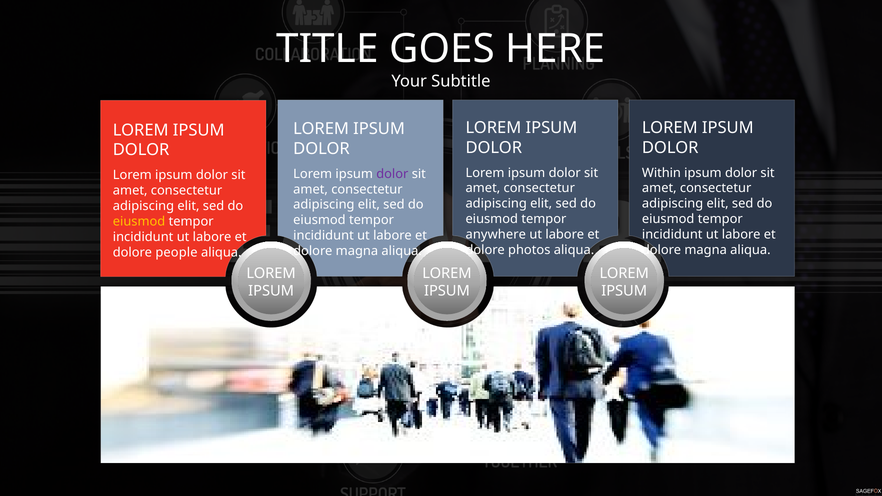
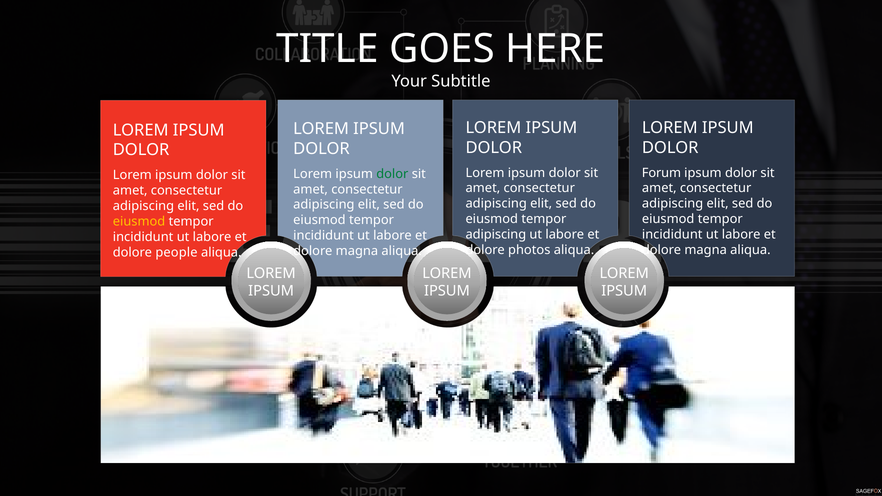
Within: Within -> Forum
dolor at (392, 174) colour: purple -> green
anywhere at (496, 235): anywhere -> adipiscing
